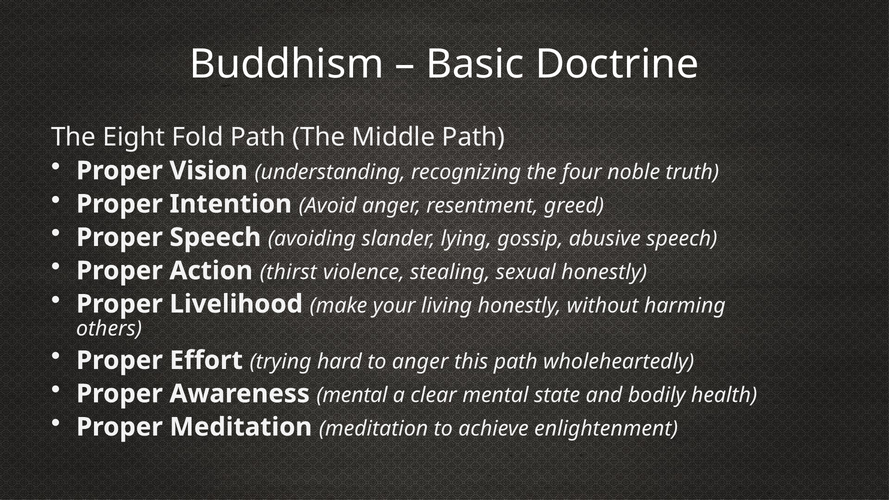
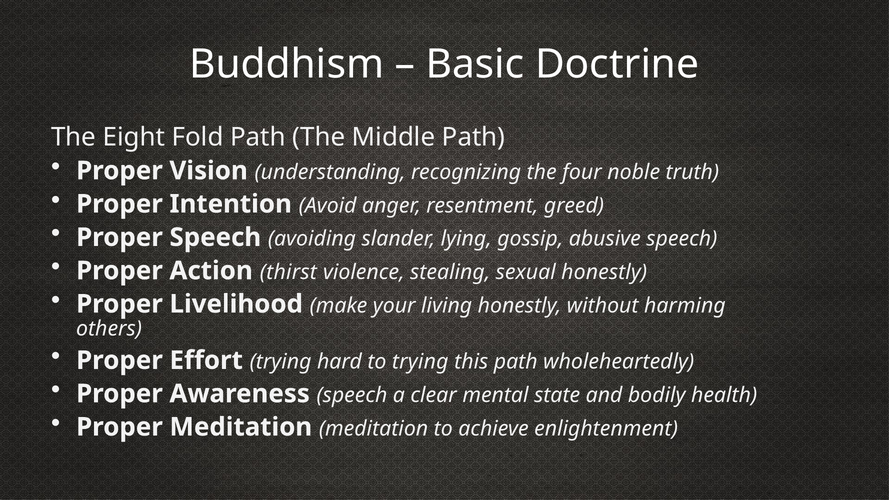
to anger: anger -> trying
Awareness mental: mental -> speech
